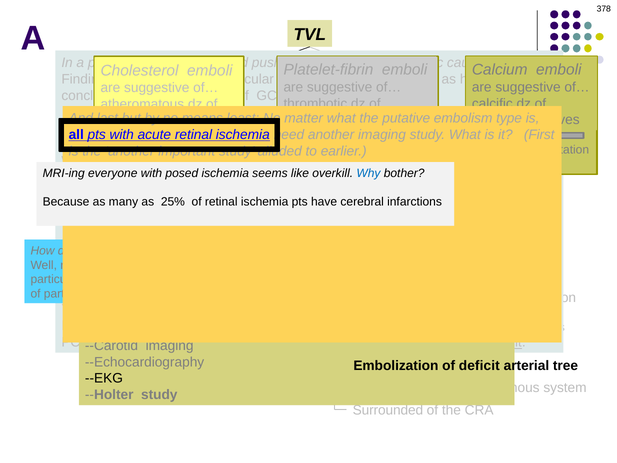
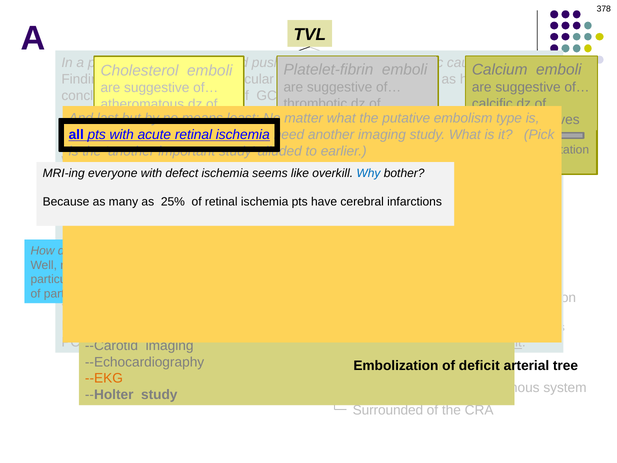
First: First -> Pick
posed: posed -> defect
--EKG at (104, 378) colour: black -> orange
